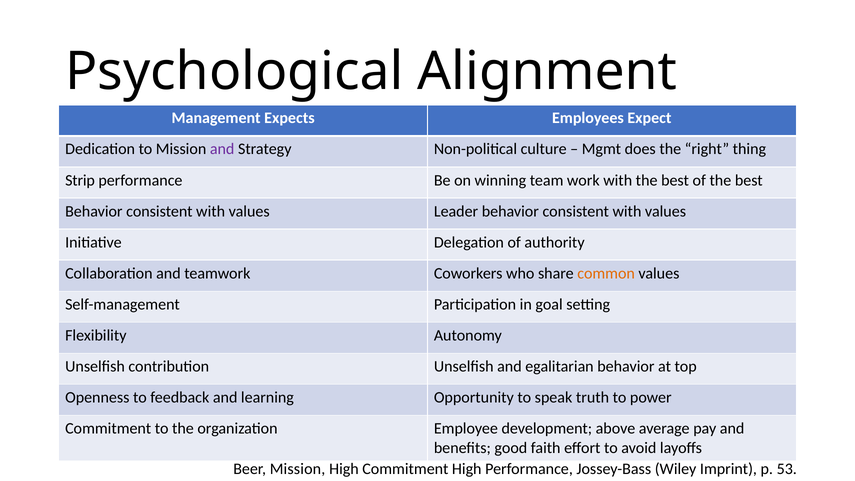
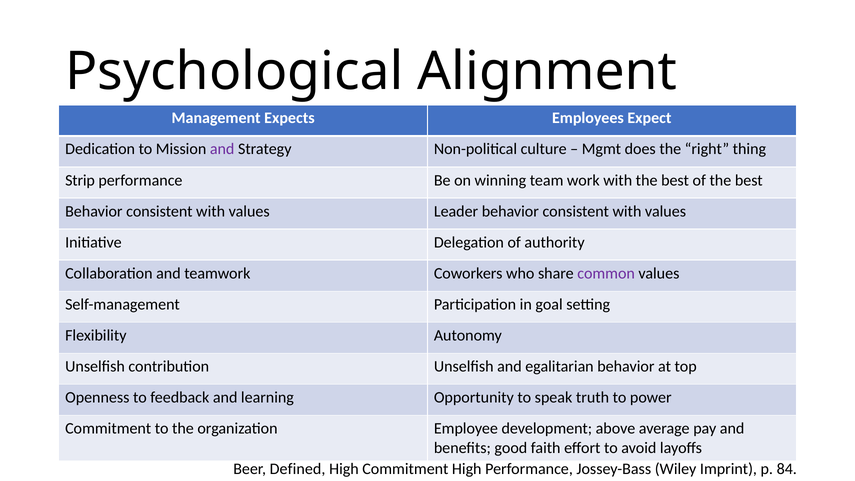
common colour: orange -> purple
Beer Mission: Mission -> Defined
53: 53 -> 84
